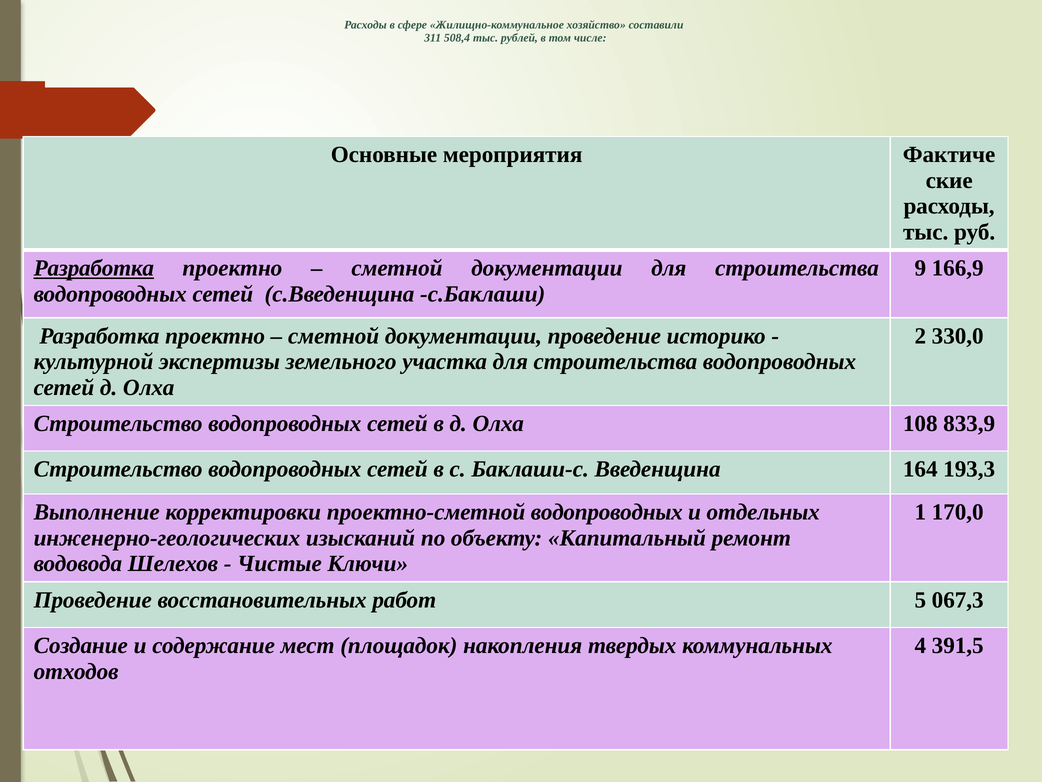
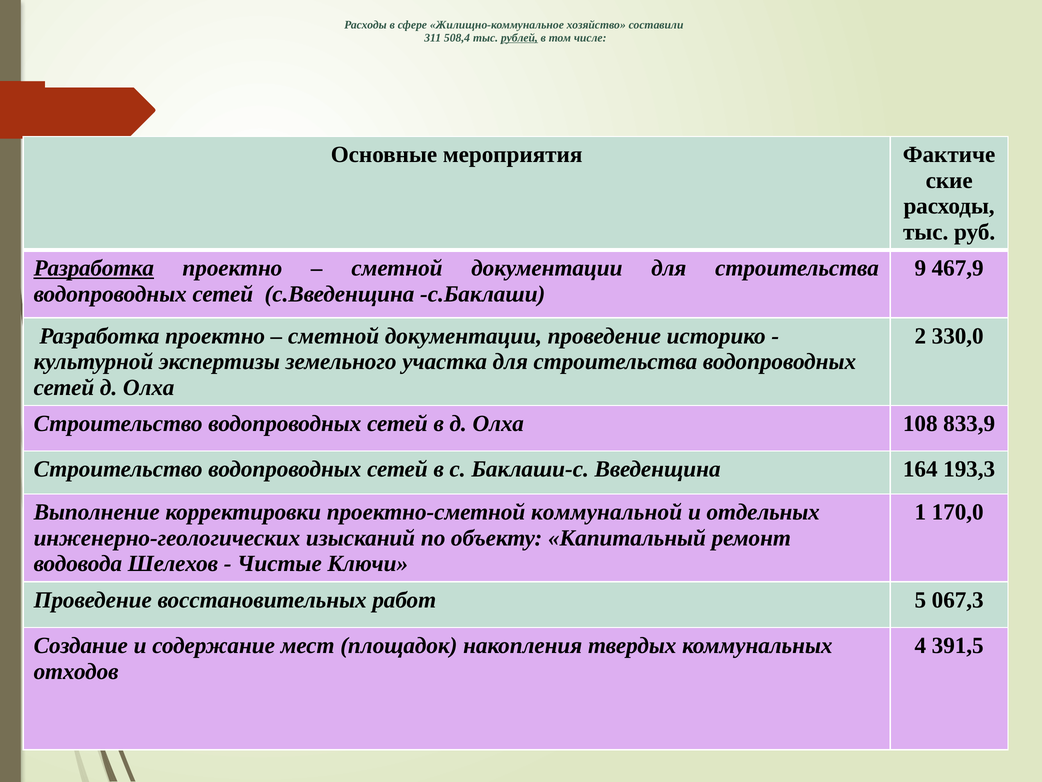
рублей underline: none -> present
166,9: 166,9 -> 467,9
проектно-сметной водопроводных: водопроводных -> коммунальной
